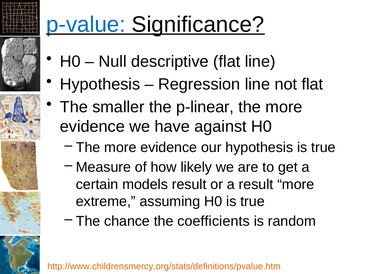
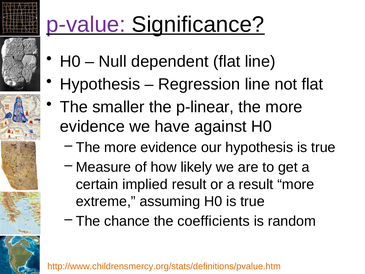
p-value colour: blue -> purple
descriptive: descriptive -> dependent
models: models -> implied
